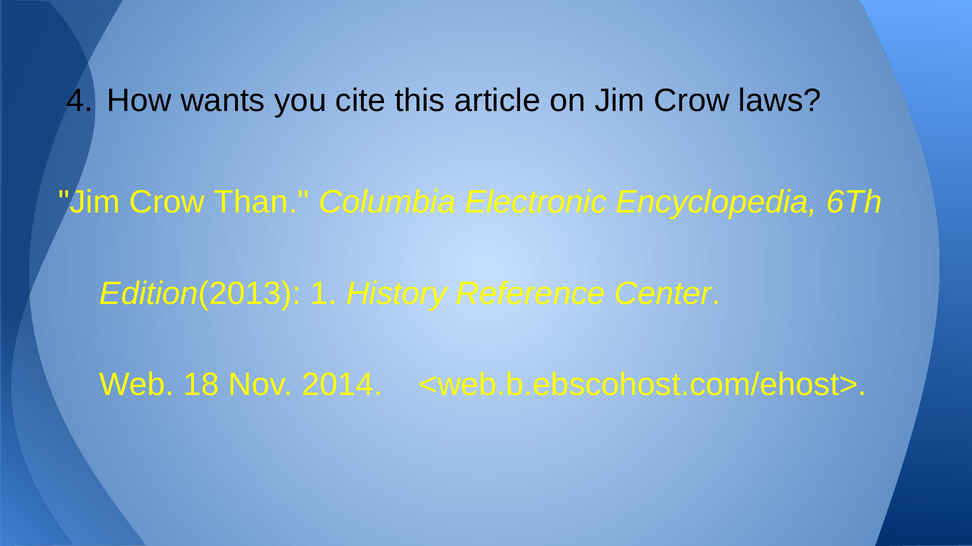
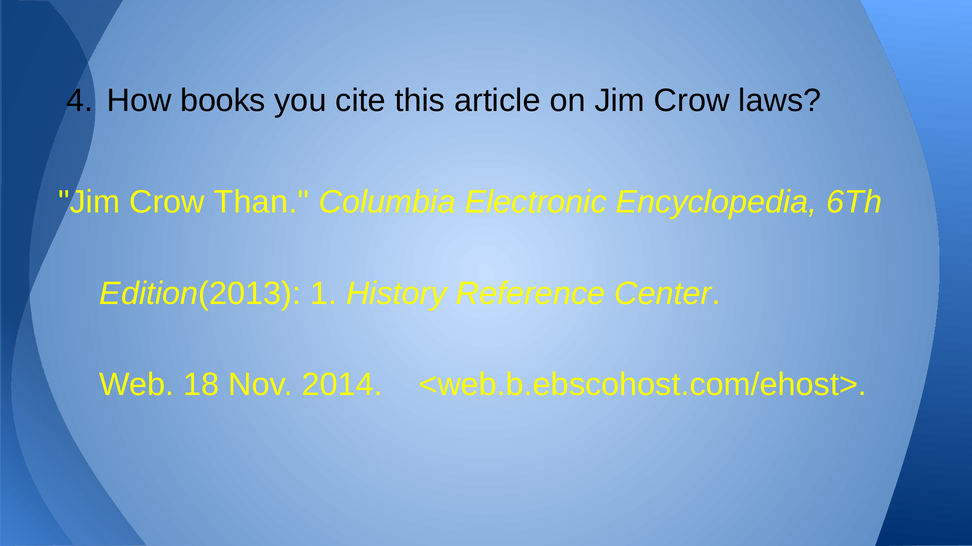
wants: wants -> books
